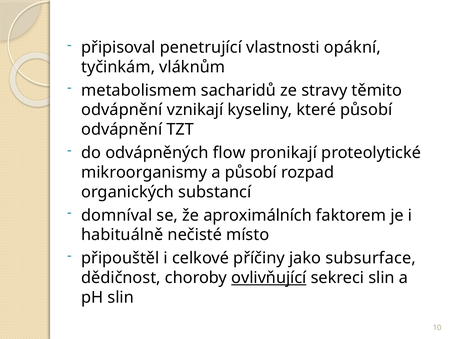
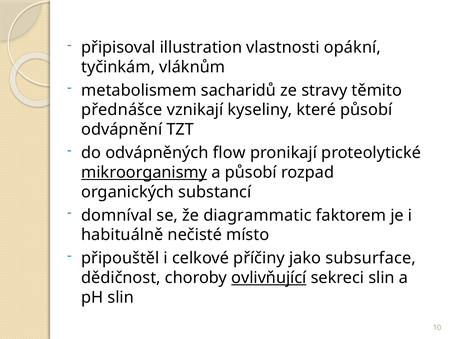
penetrující: penetrující -> illustration
odvápnění at (122, 110): odvápnění -> přednášce
mikroorganismy underline: none -> present
aproximálních: aproximálních -> diagrammatic
